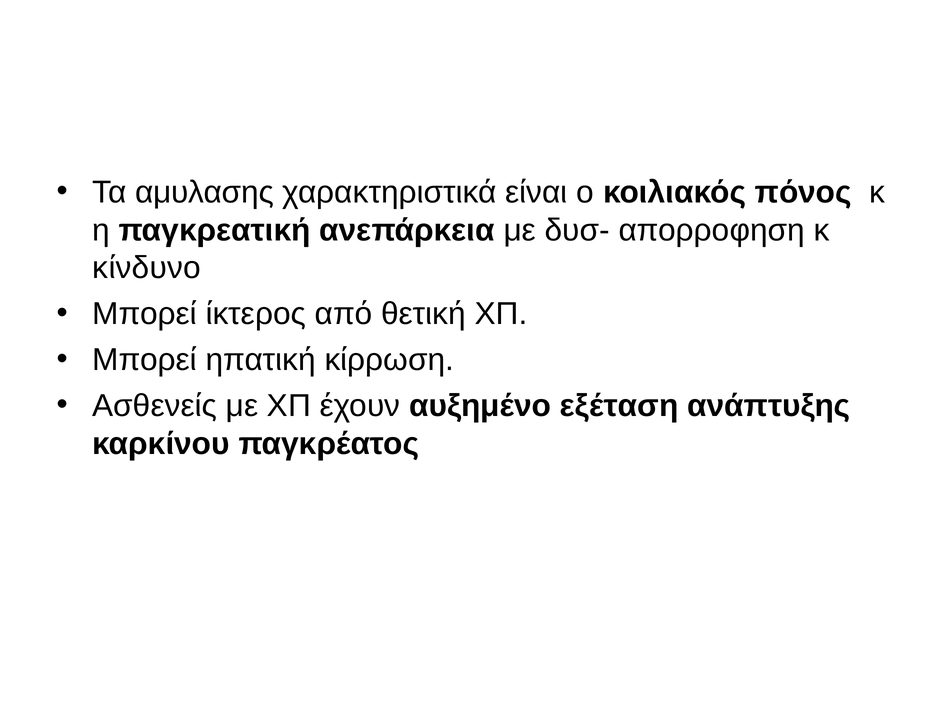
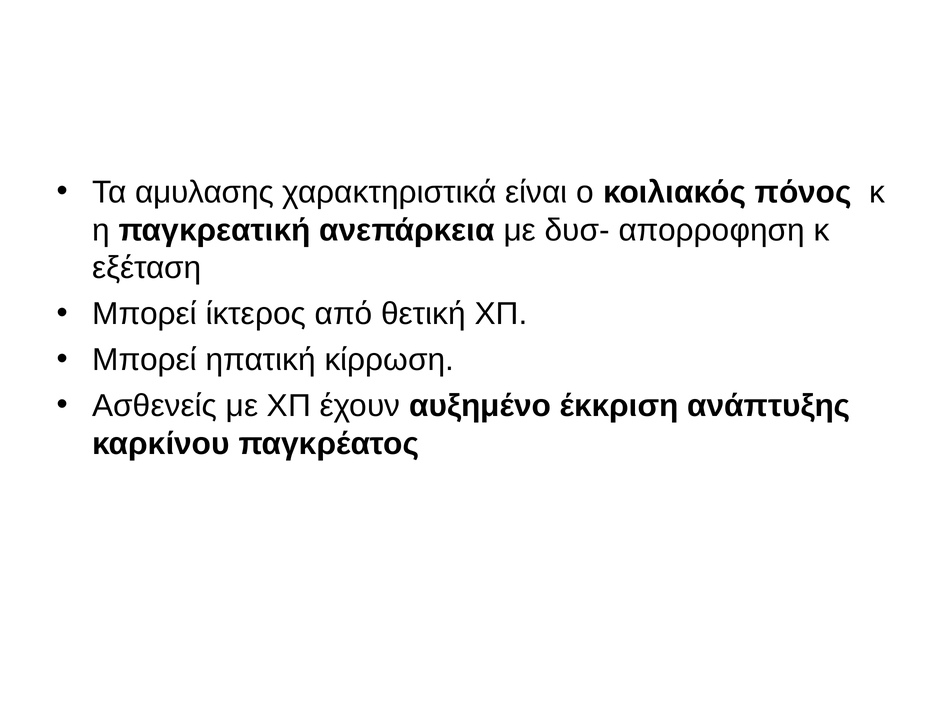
κίνδυνο: κίνδυνο -> εξέταση
εξέταση: εξέταση -> έκκριση
